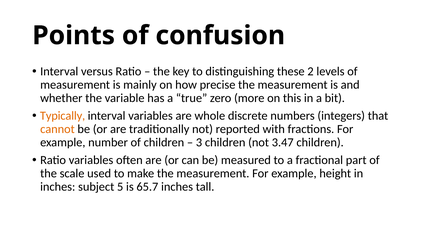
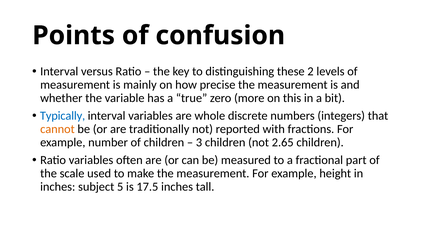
Typically colour: orange -> blue
3.47: 3.47 -> 2.65
65.7: 65.7 -> 17.5
